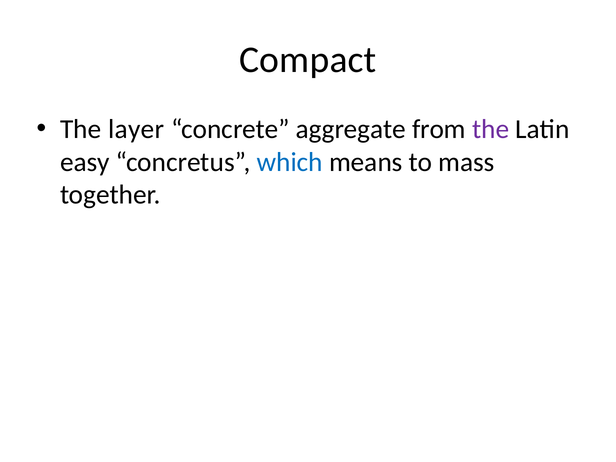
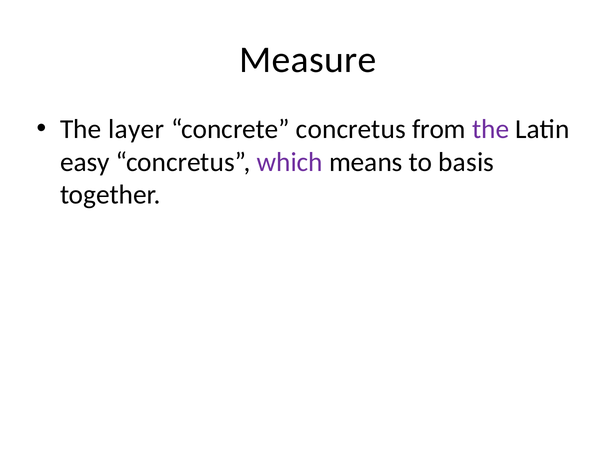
Compact: Compact -> Measure
concrete aggregate: aggregate -> concretus
which colour: blue -> purple
mass: mass -> basis
